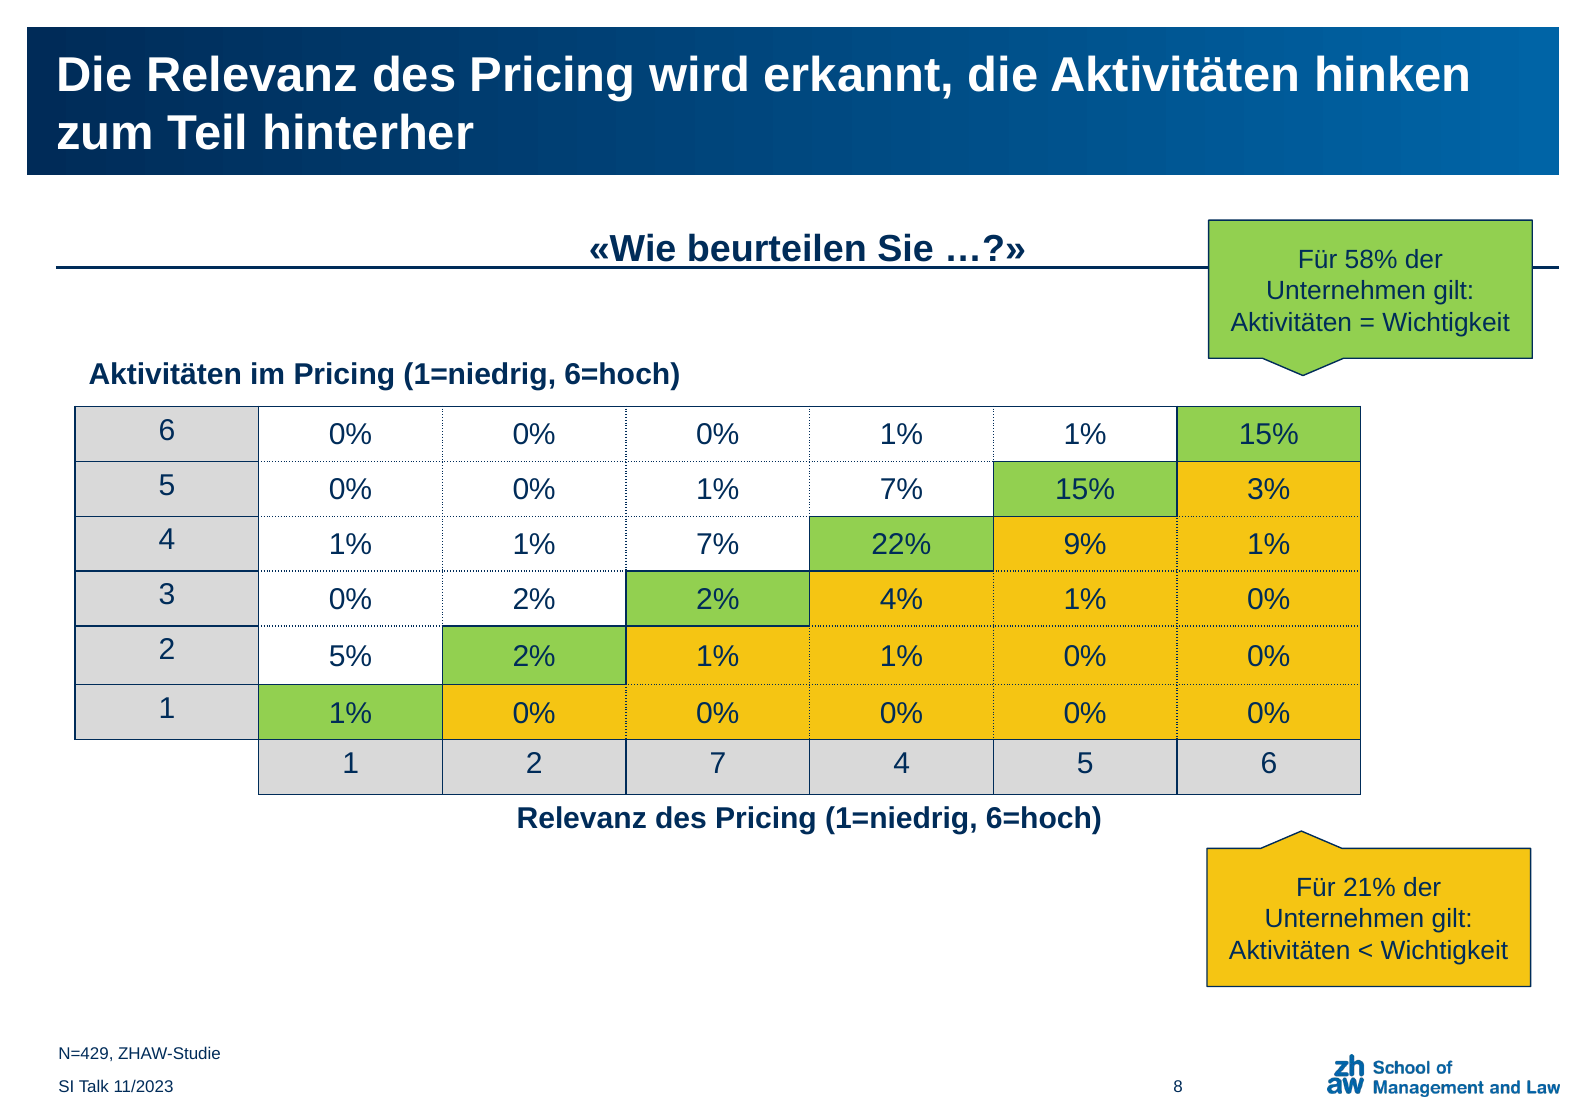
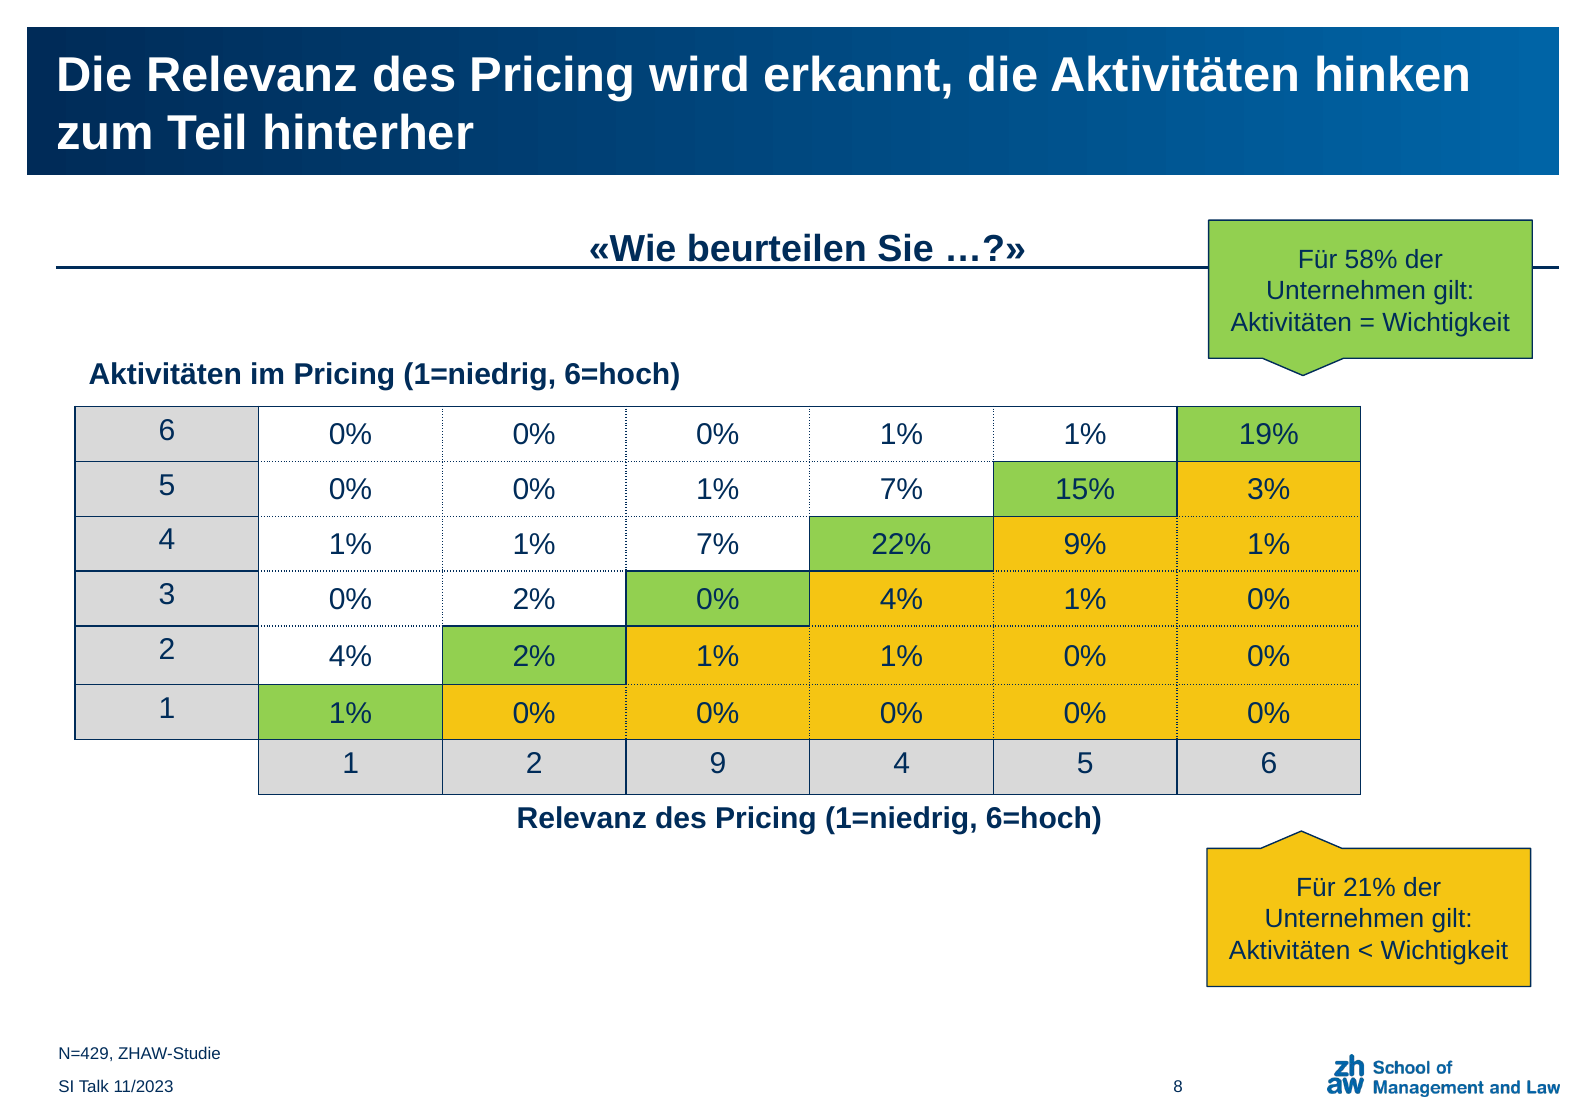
1% 15%: 15% -> 19%
2% 2%: 2% -> 0%
2 5%: 5% -> 4%
7: 7 -> 9
